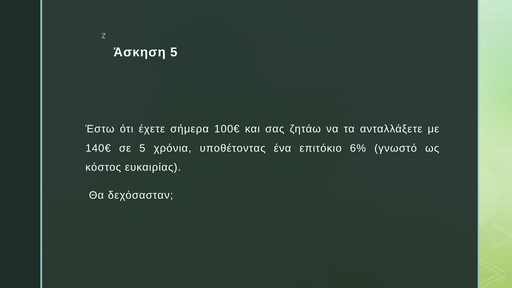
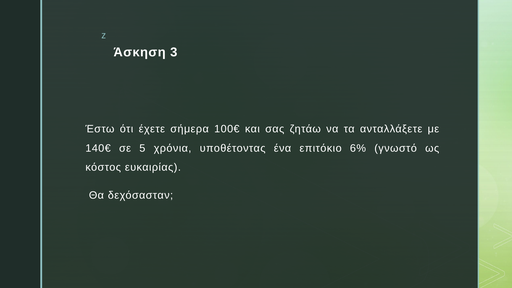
Άσκηση 5: 5 -> 3
